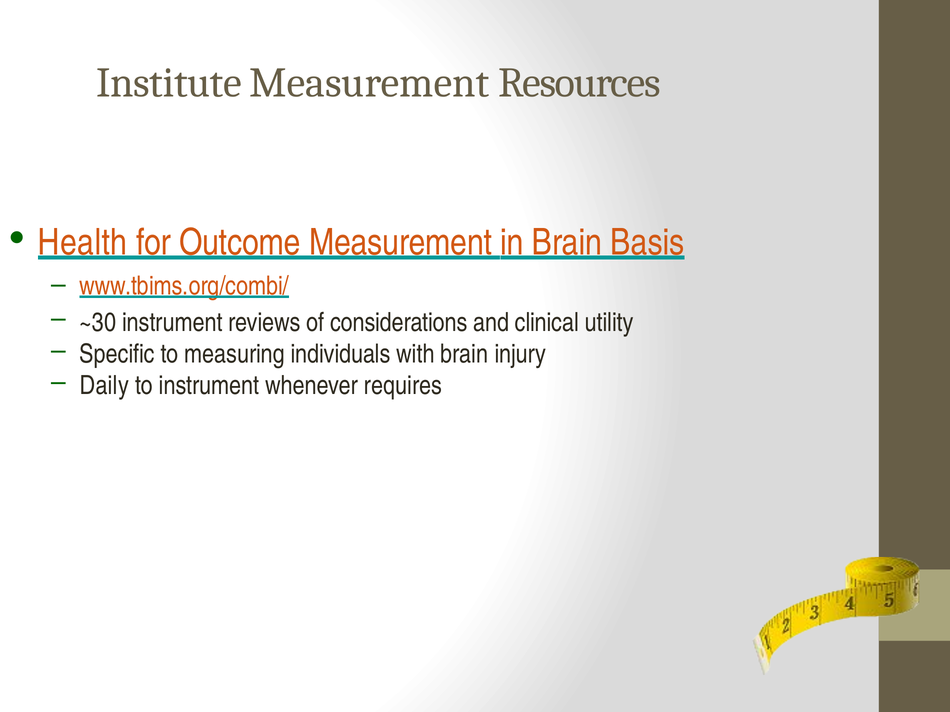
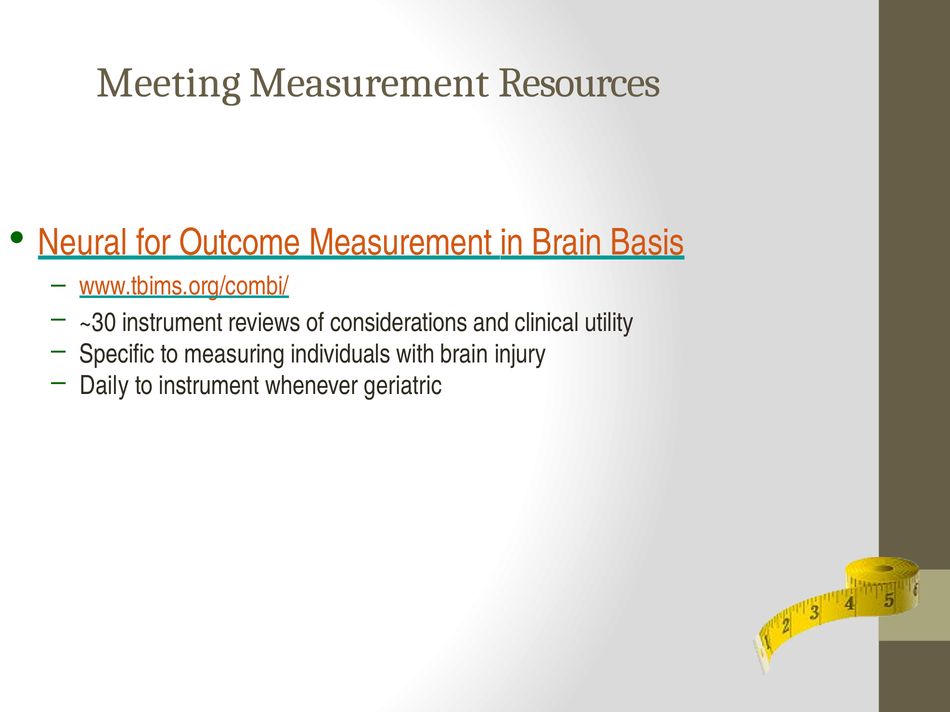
Institute: Institute -> Meeting
Health: Health -> Neural
requires: requires -> geriatric
